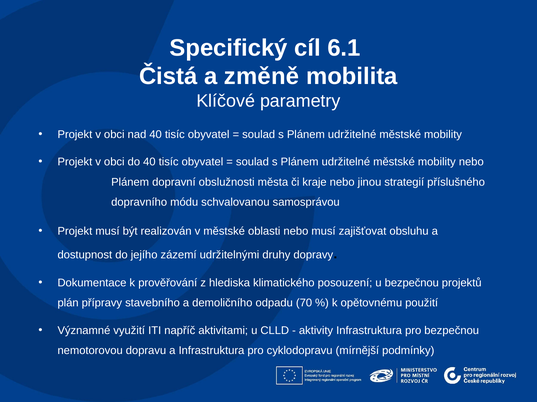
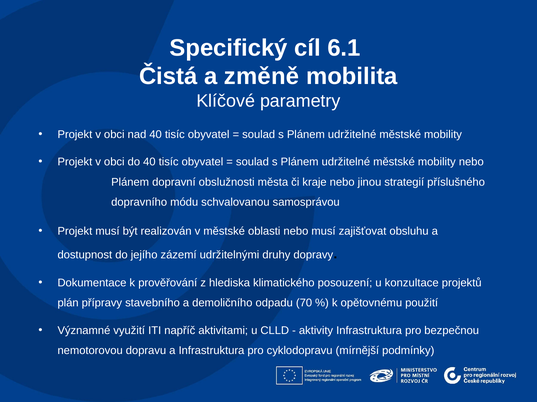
u bezpečnou: bezpečnou -> konzultace
